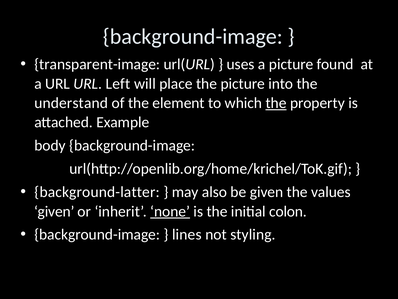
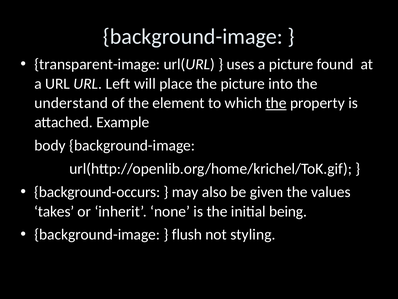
background-latter: background-latter -> background-occurs
given at (54, 211): given -> takes
none underline: present -> none
colon: colon -> being
lines: lines -> flush
